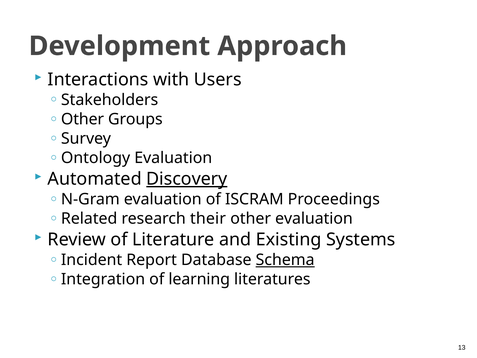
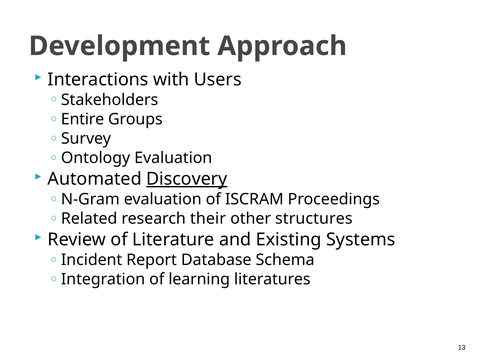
Other at (83, 119): Other -> Entire
other evaluation: evaluation -> structures
Schema underline: present -> none
